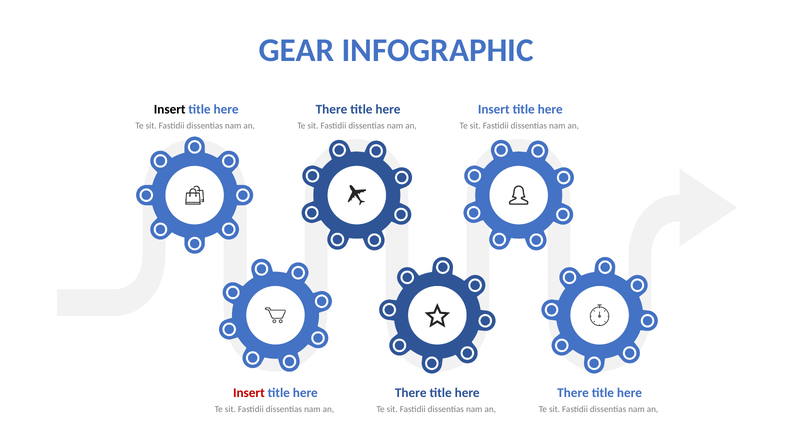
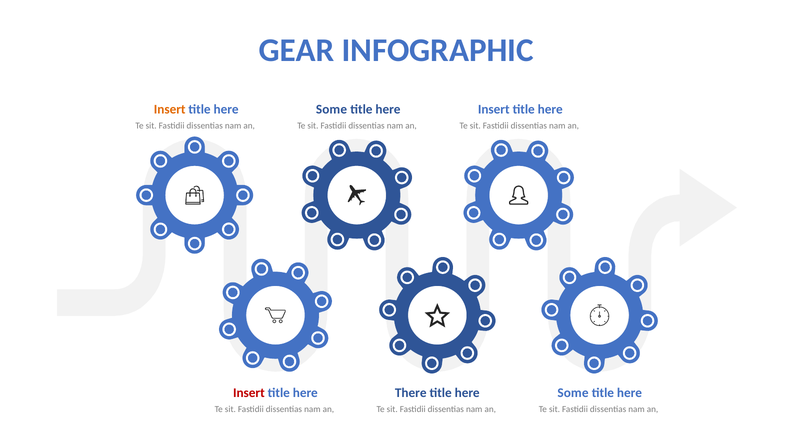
Insert at (170, 110) colour: black -> orange
There at (332, 110): There -> Some
There at (573, 393): There -> Some
